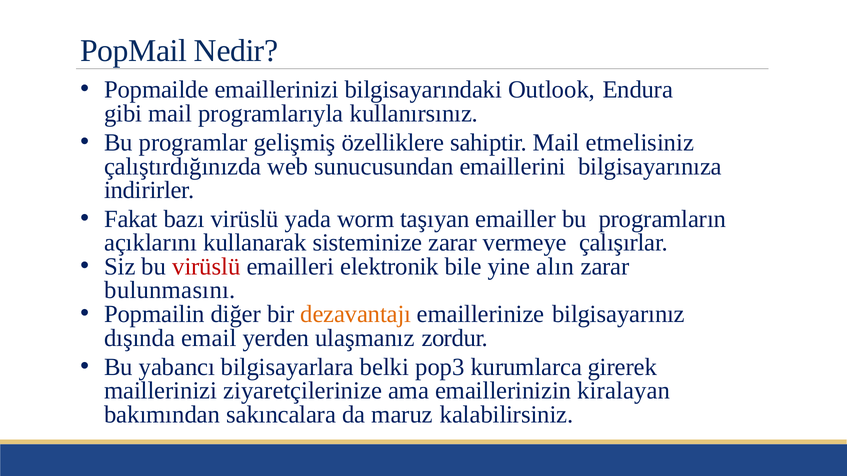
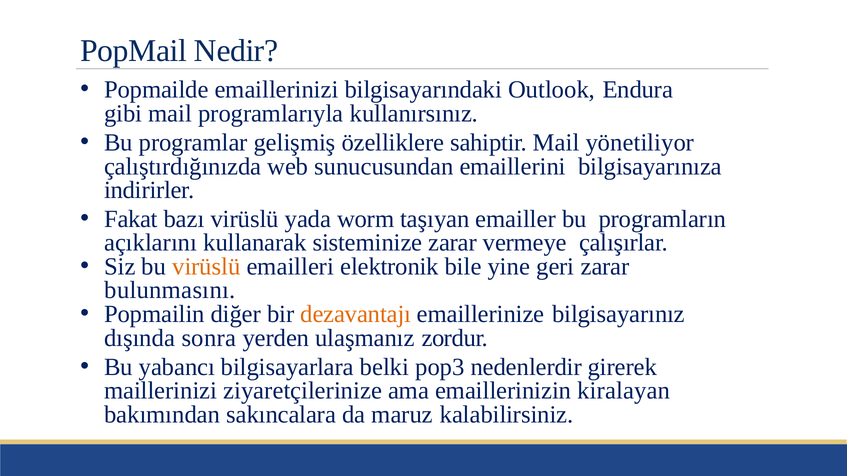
etmelisiniz: etmelisiniz -> yönetiliyor
virüslü at (206, 267) colour: red -> orange
alın: alın -> geri
email: email -> sonra
kurumlarca: kurumlarca -> nedenlerdir
